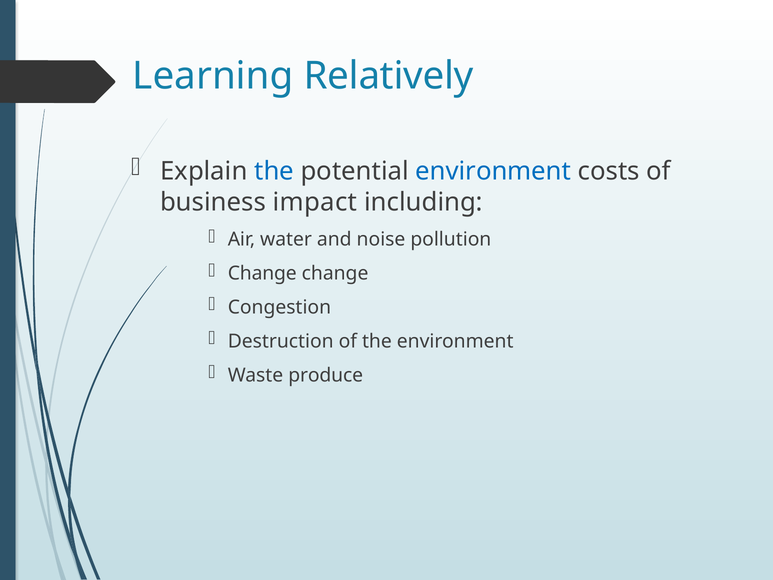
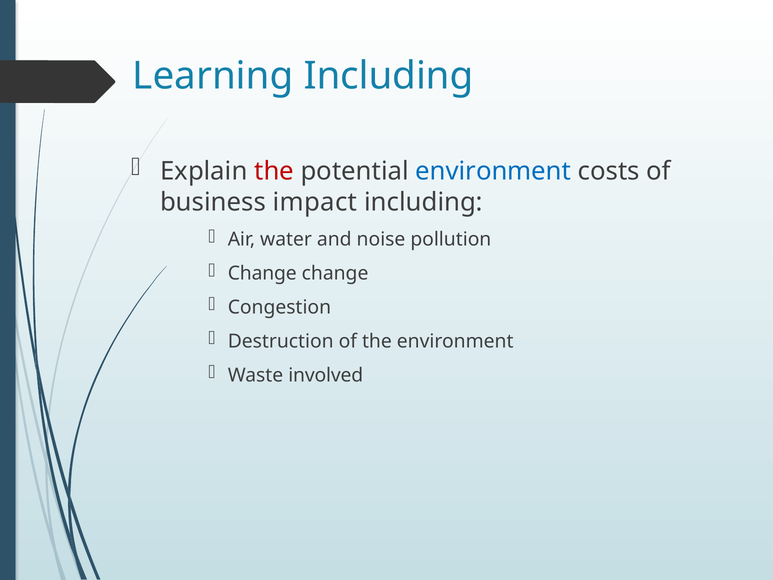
Learning Relatively: Relatively -> Including
the at (274, 171) colour: blue -> red
produce: produce -> involved
